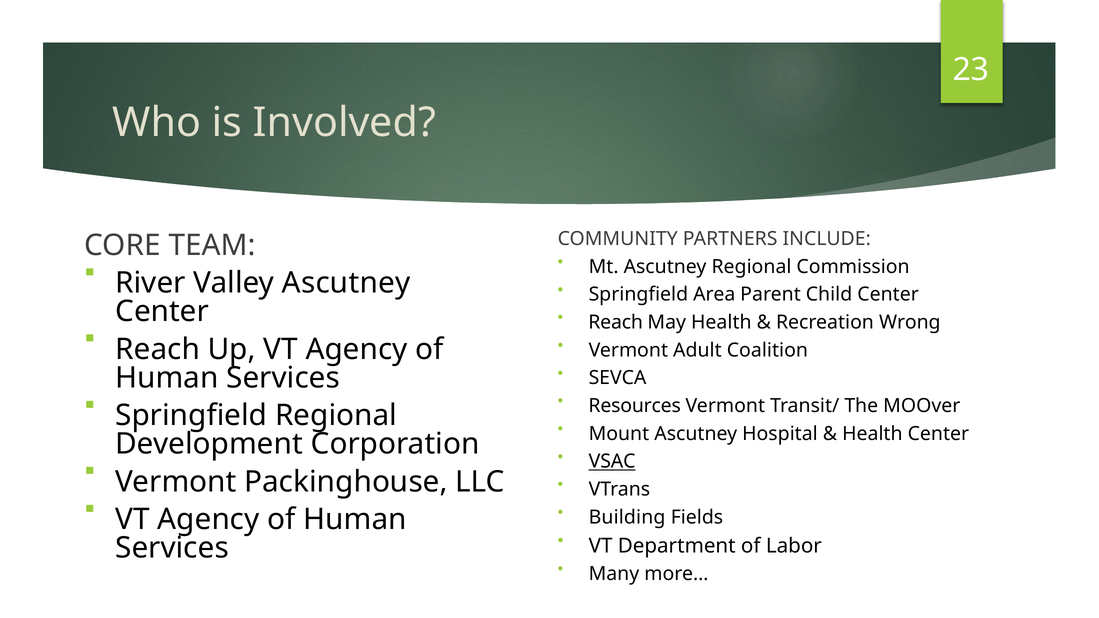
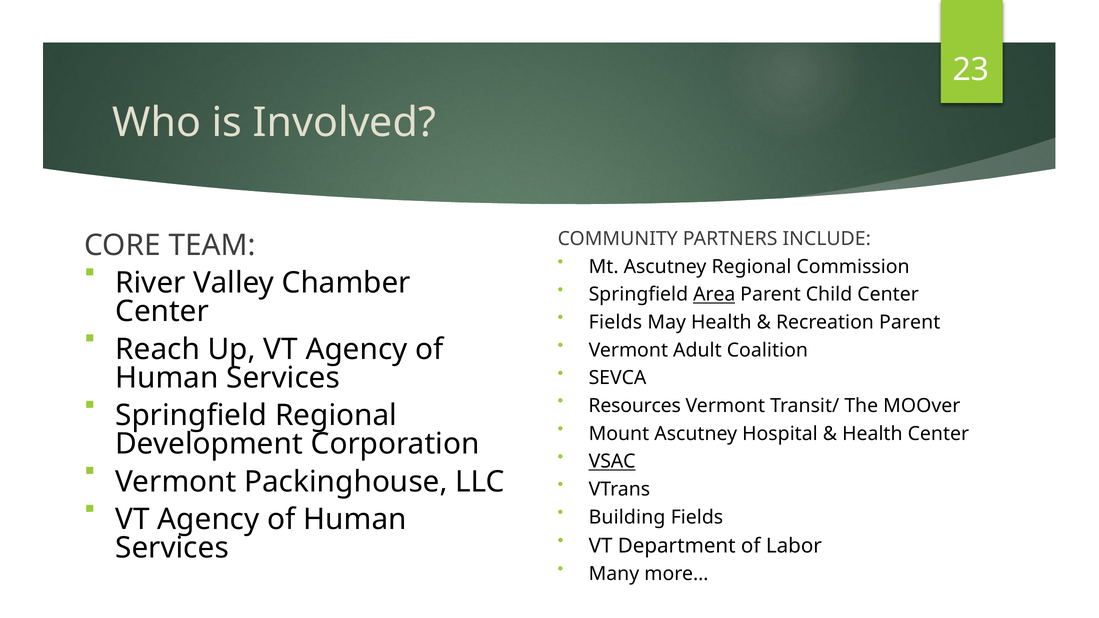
Valley Ascutney: Ascutney -> Chamber
Area underline: none -> present
Reach at (616, 322): Reach -> Fields
Recreation Wrong: Wrong -> Parent
